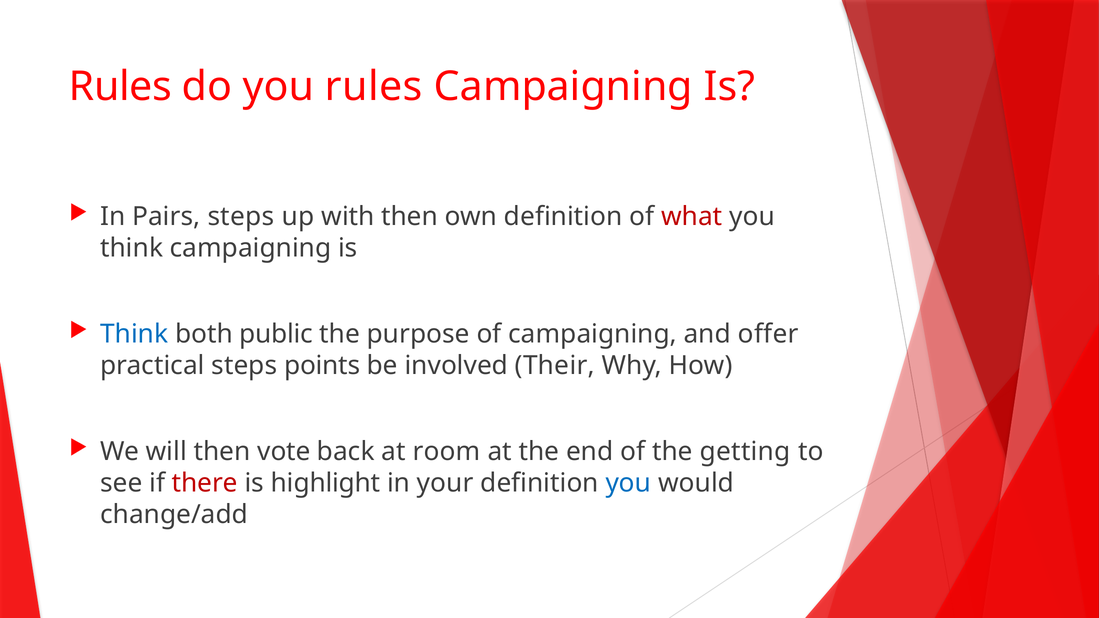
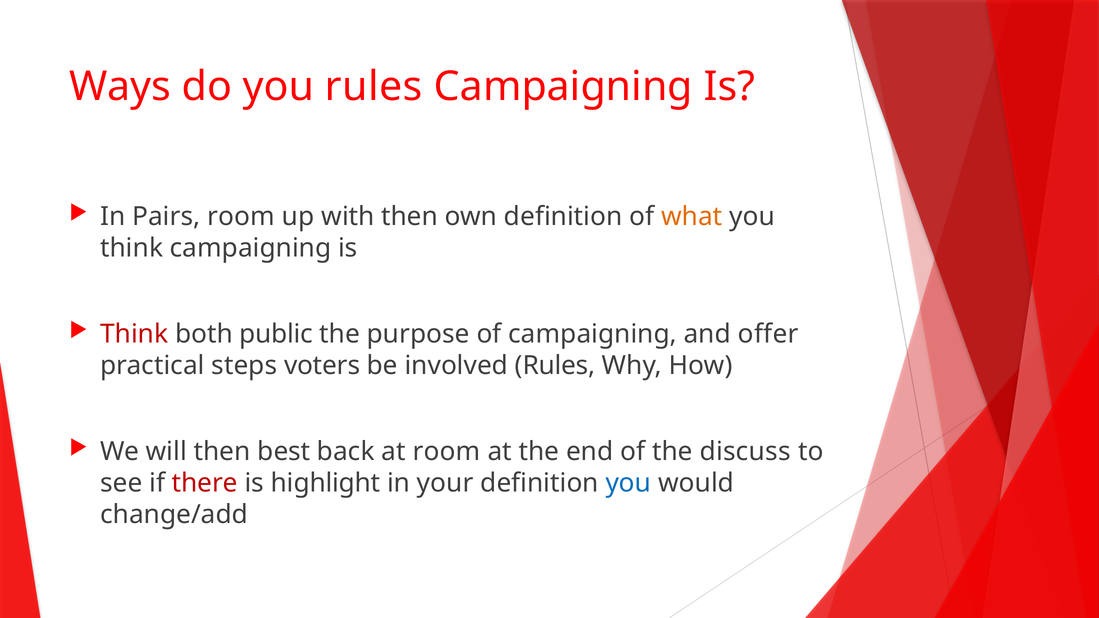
Rules at (120, 87): Rules -> Ways
Pairs steps: steps -> room
what colour: red -> orange
Think at (134, 334) colour: blue -> red
points: points -> voters
involved Their: Their -> Rules
vote: vote -> best
getting: getting -> discuss
